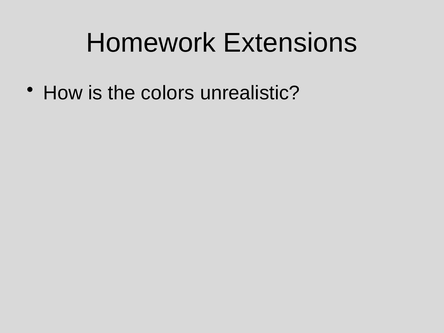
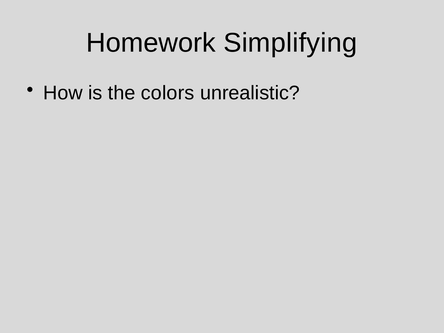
Extensions: Extensions -> Simplifying
